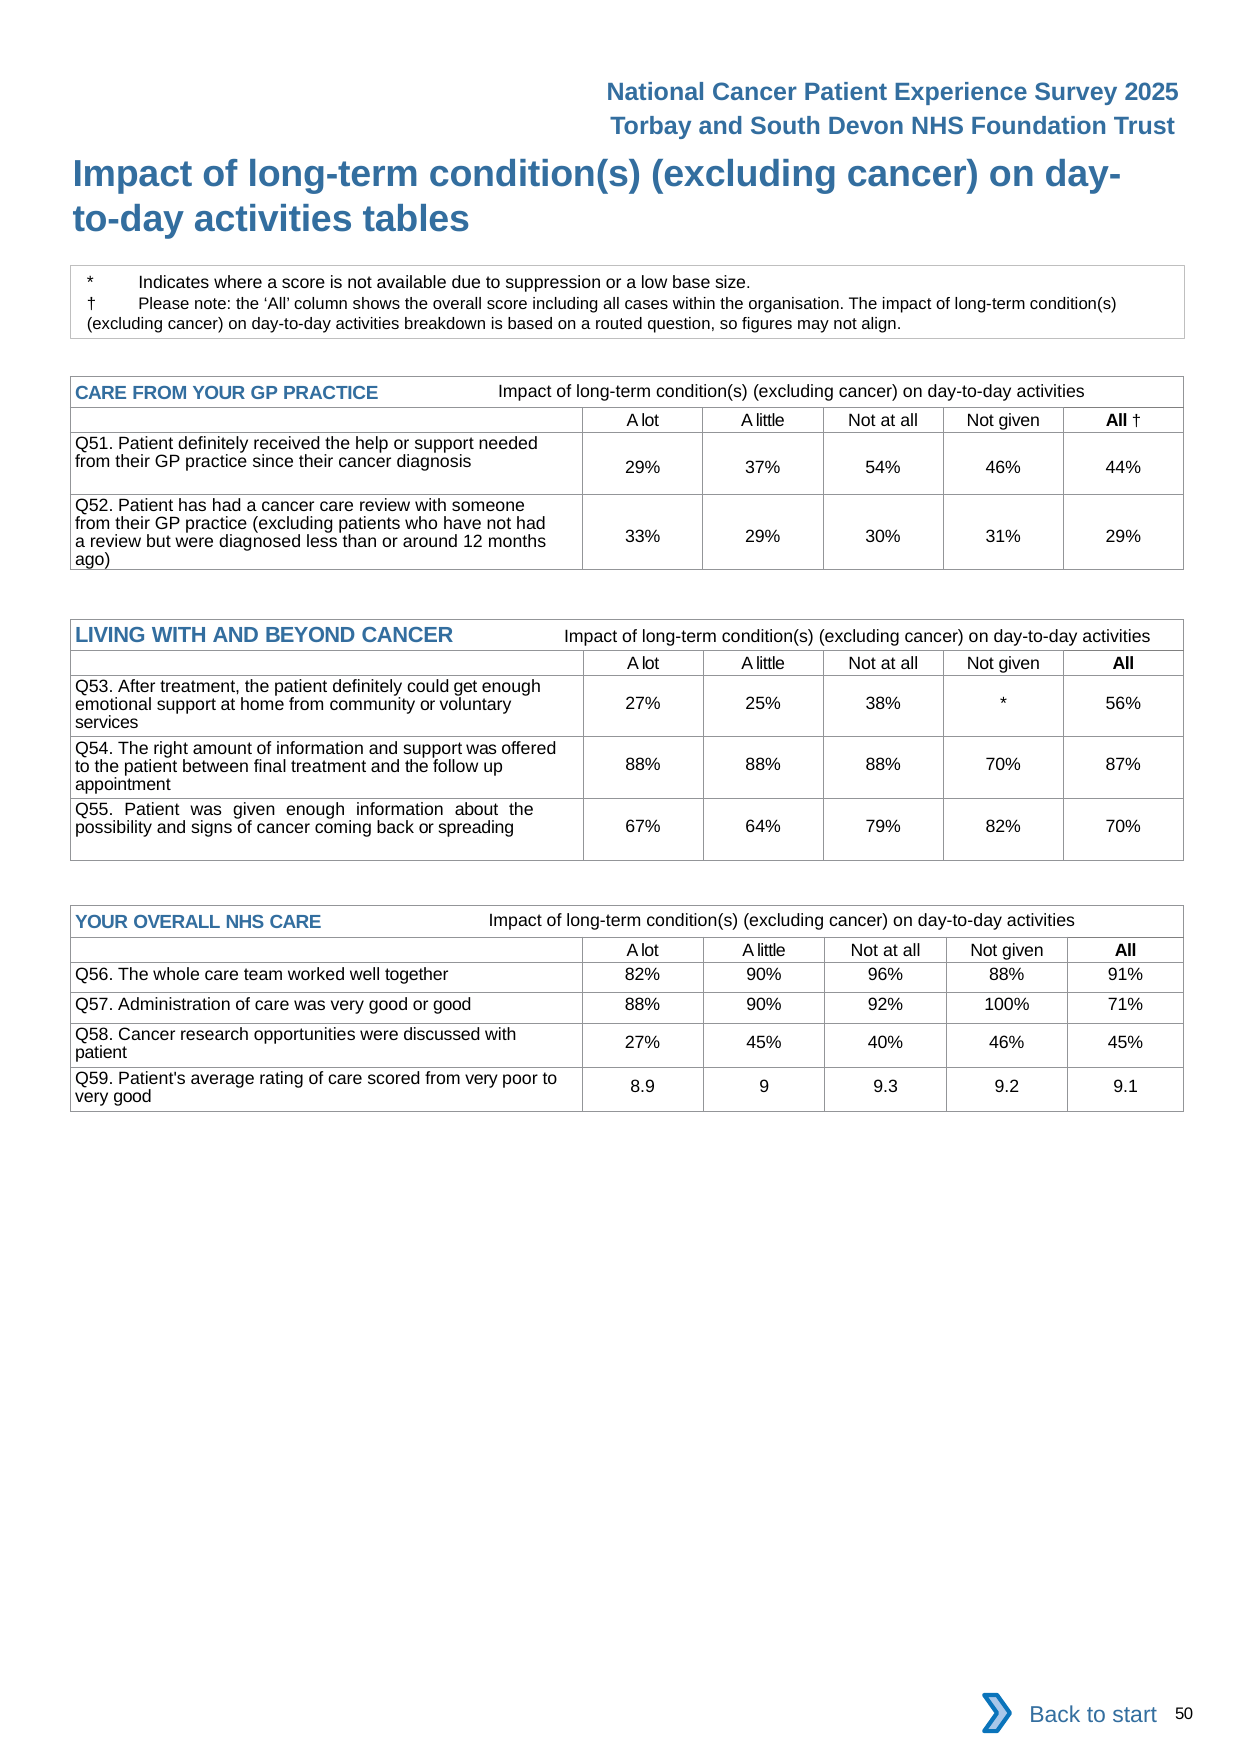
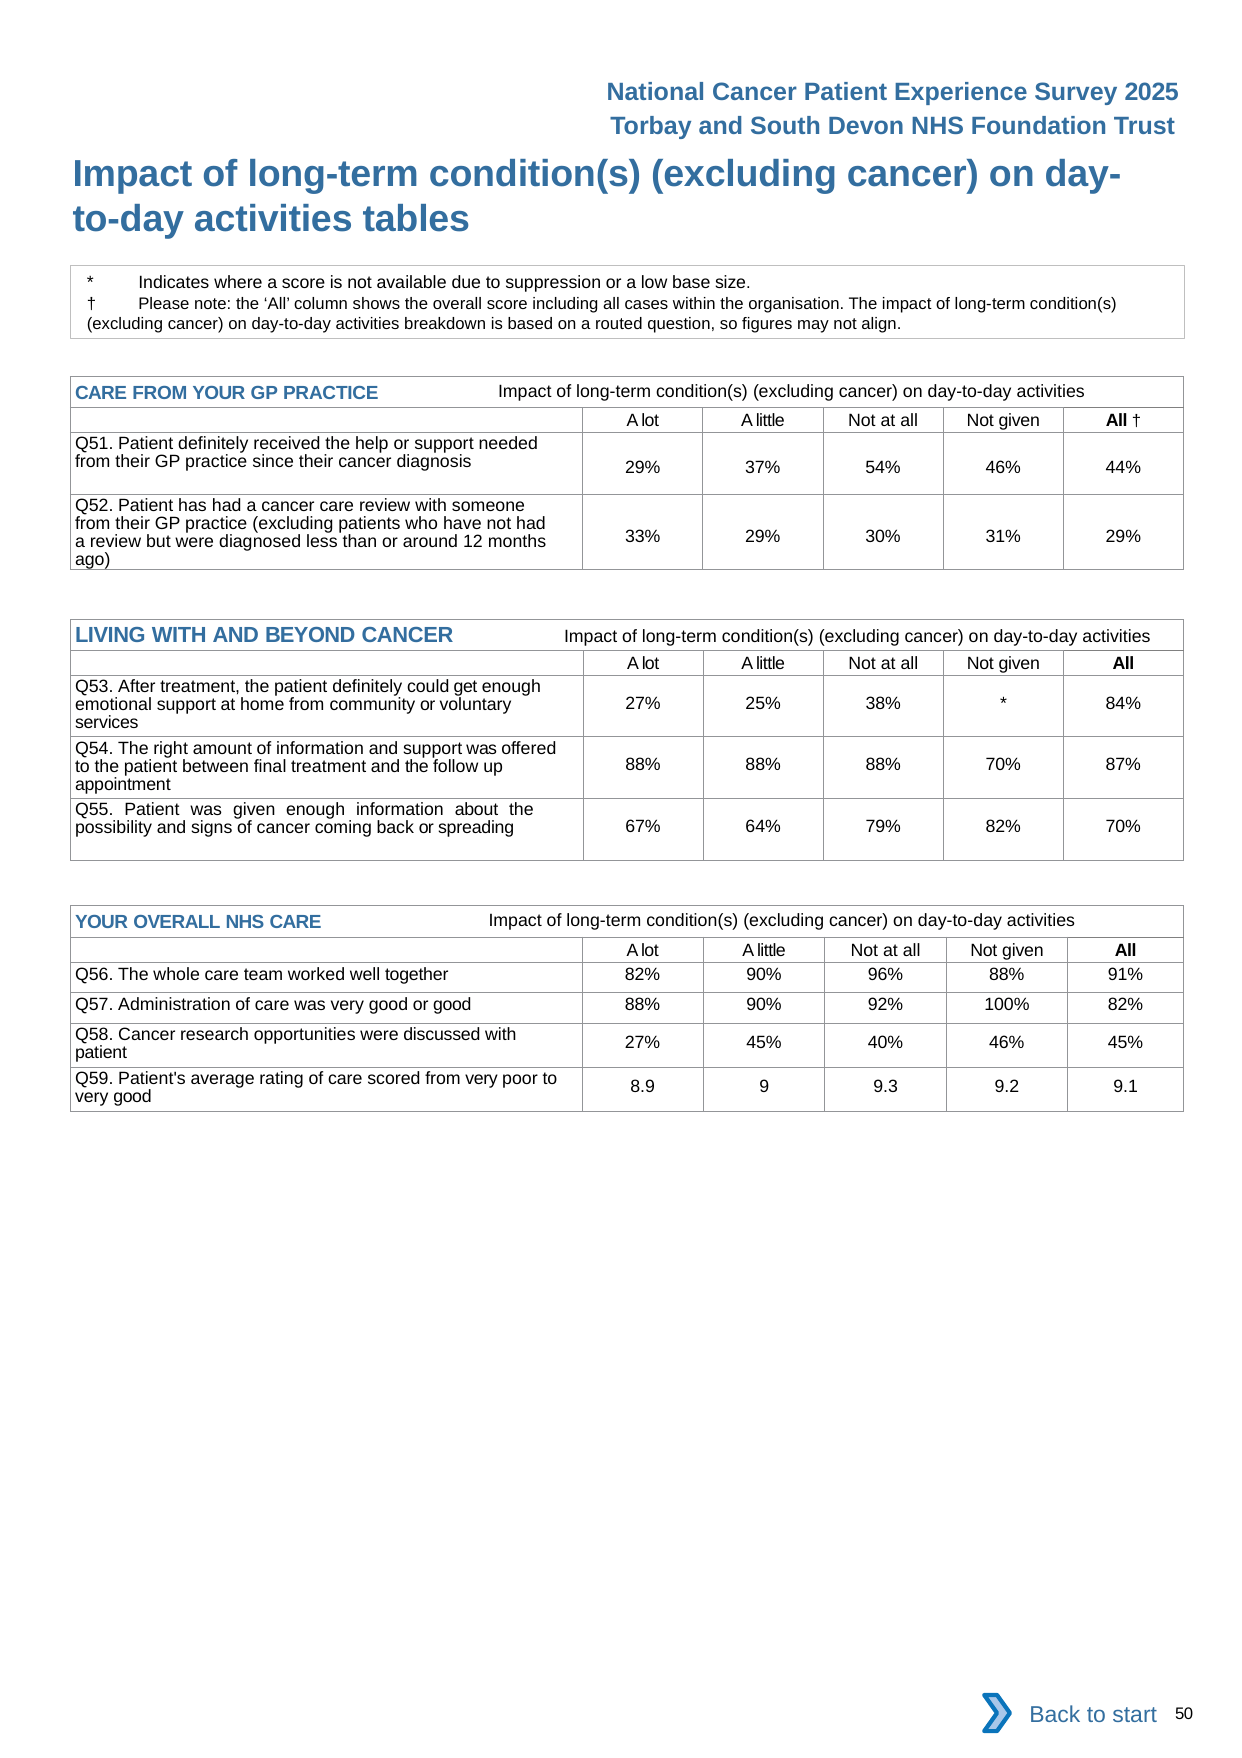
56%: 56% -> 84%
100% 71%: 71% -> 82%
